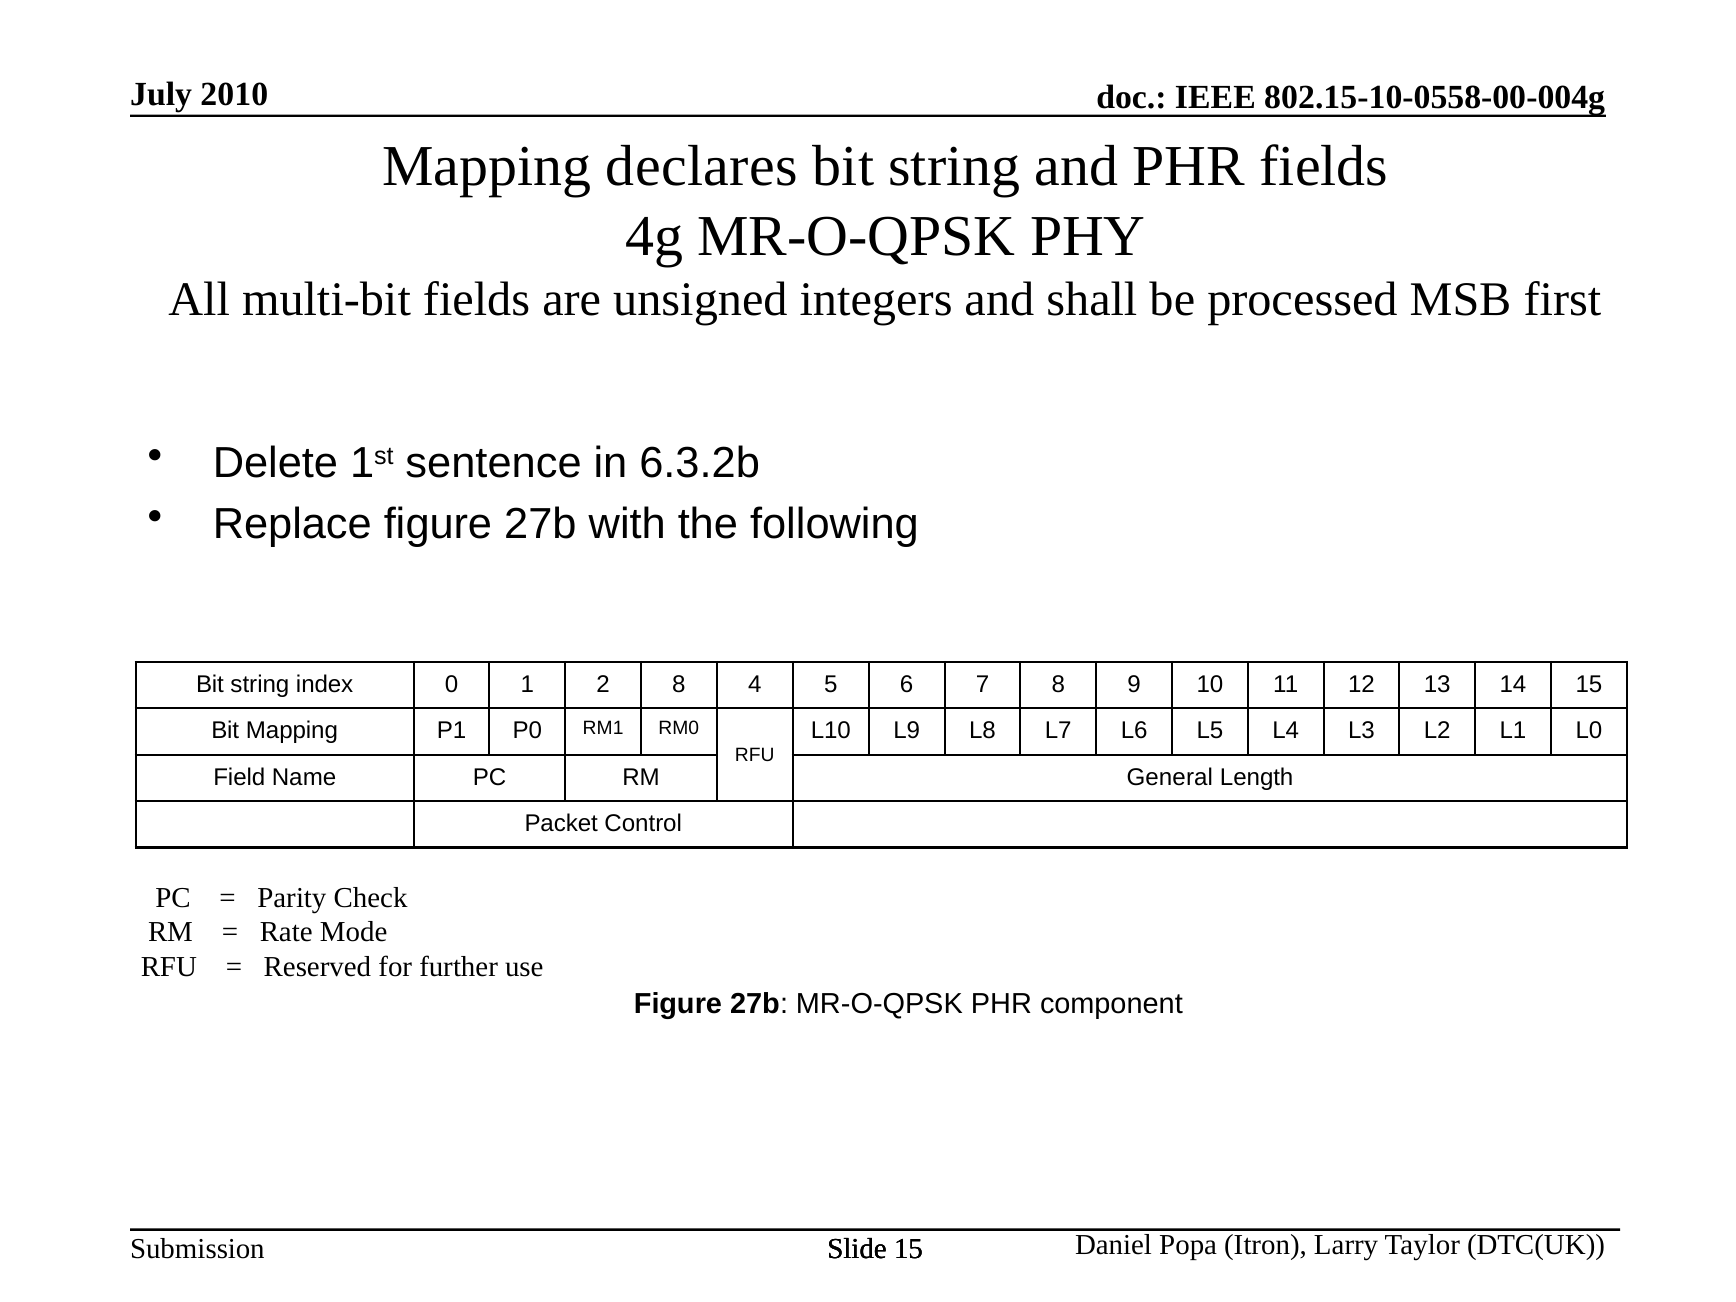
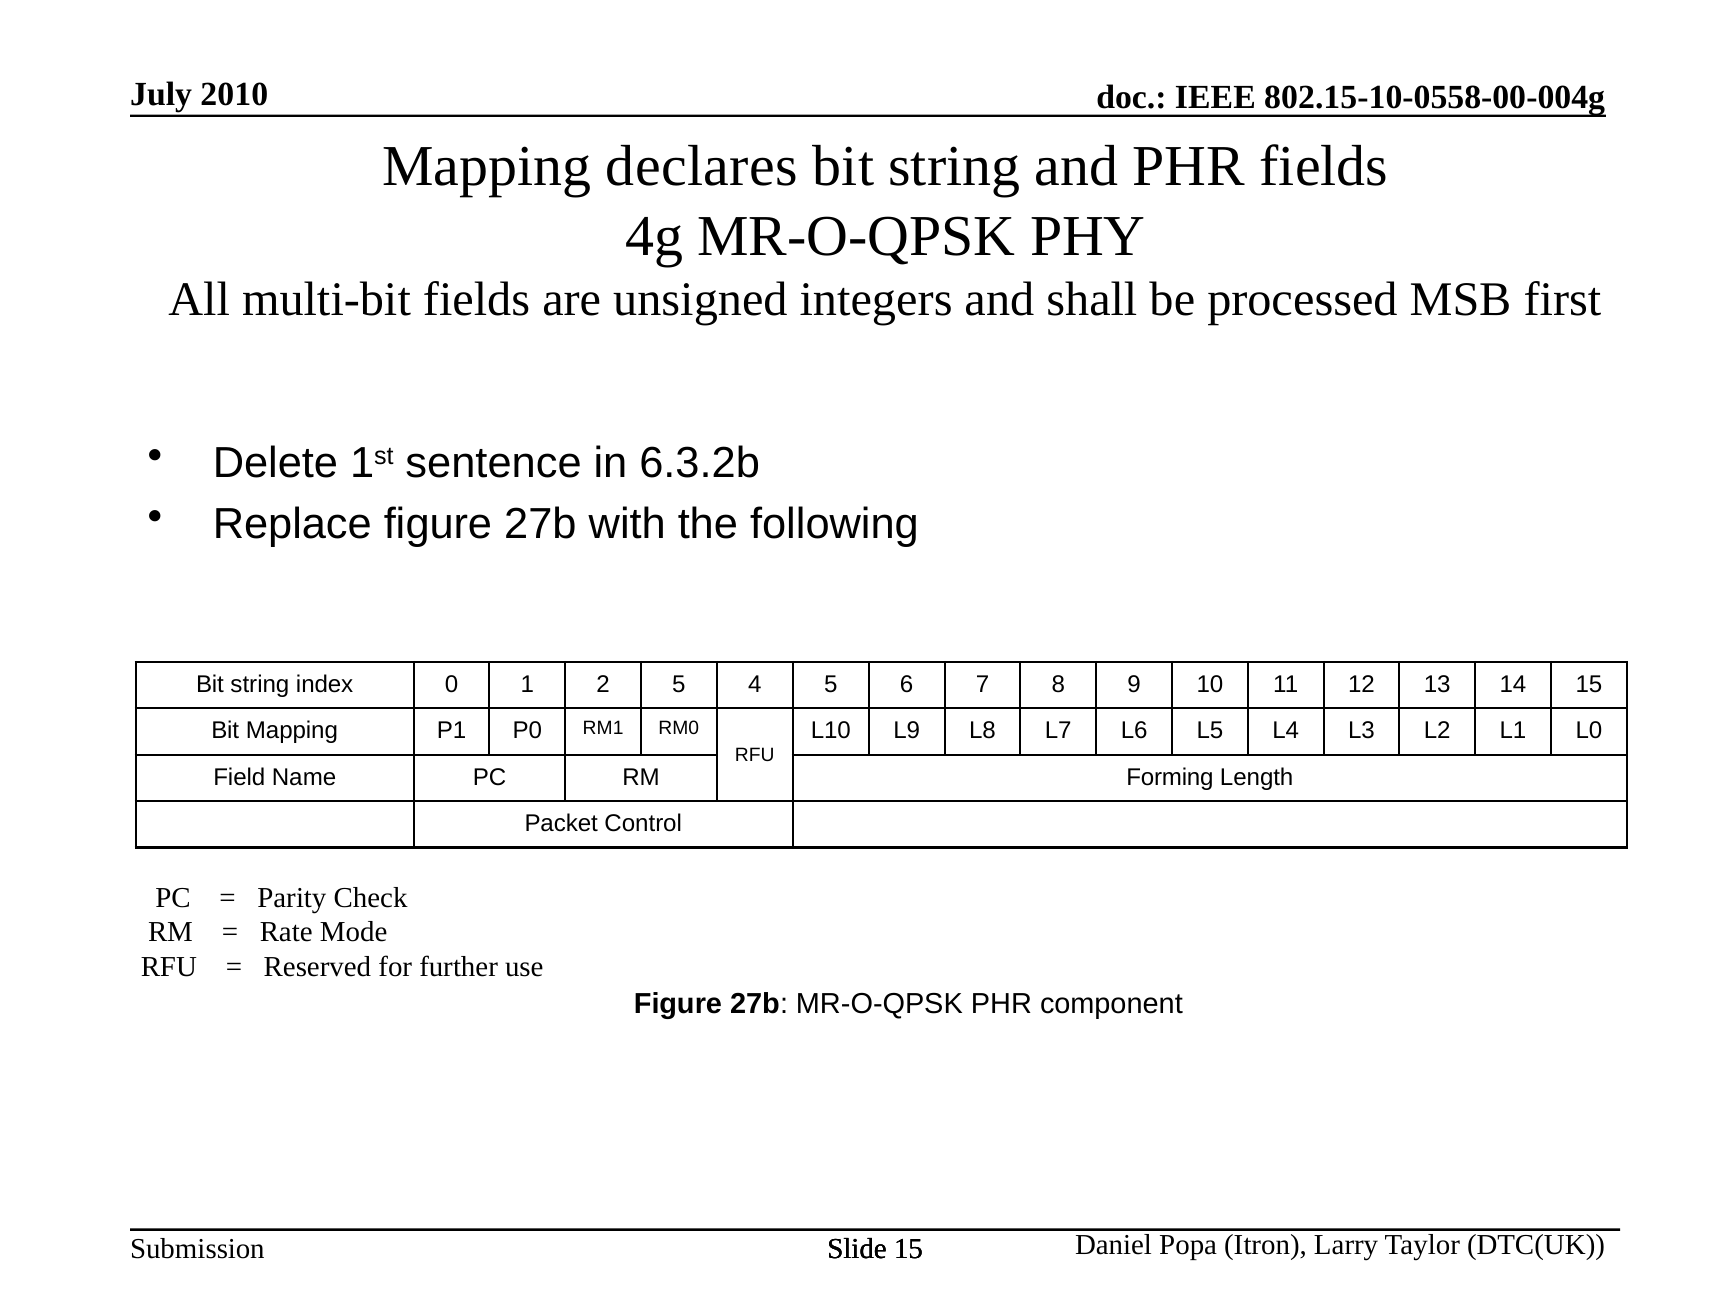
2 8: 8 -> 5
General: General -> Forming
